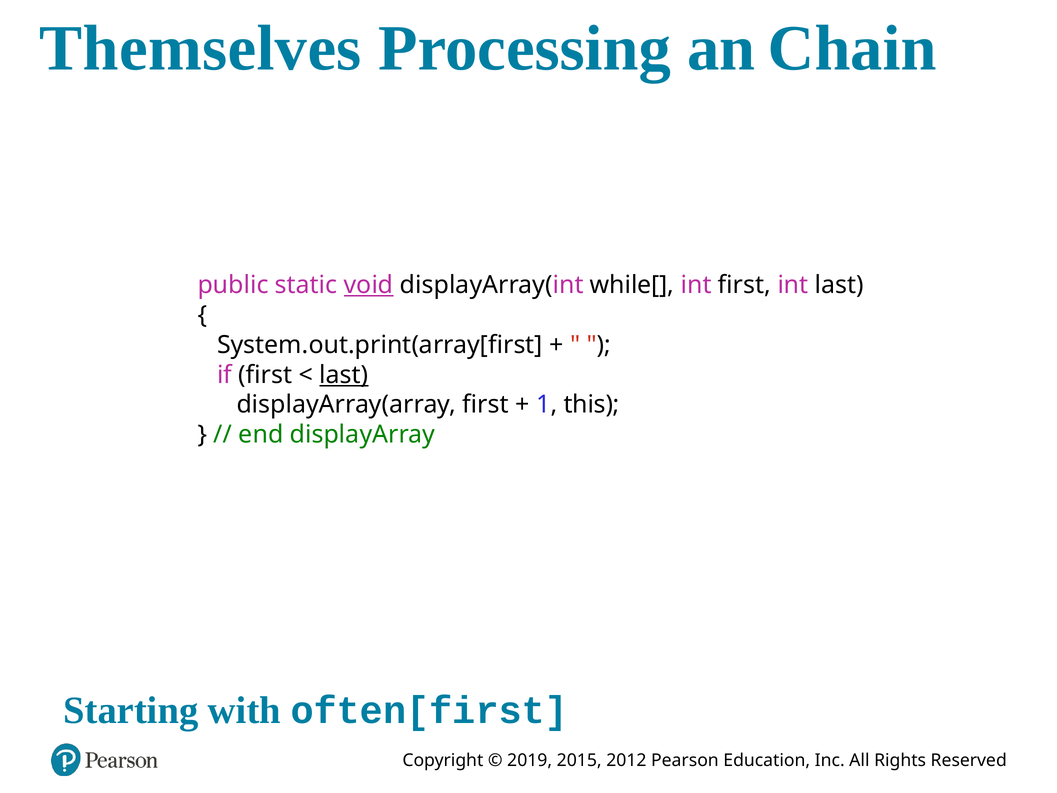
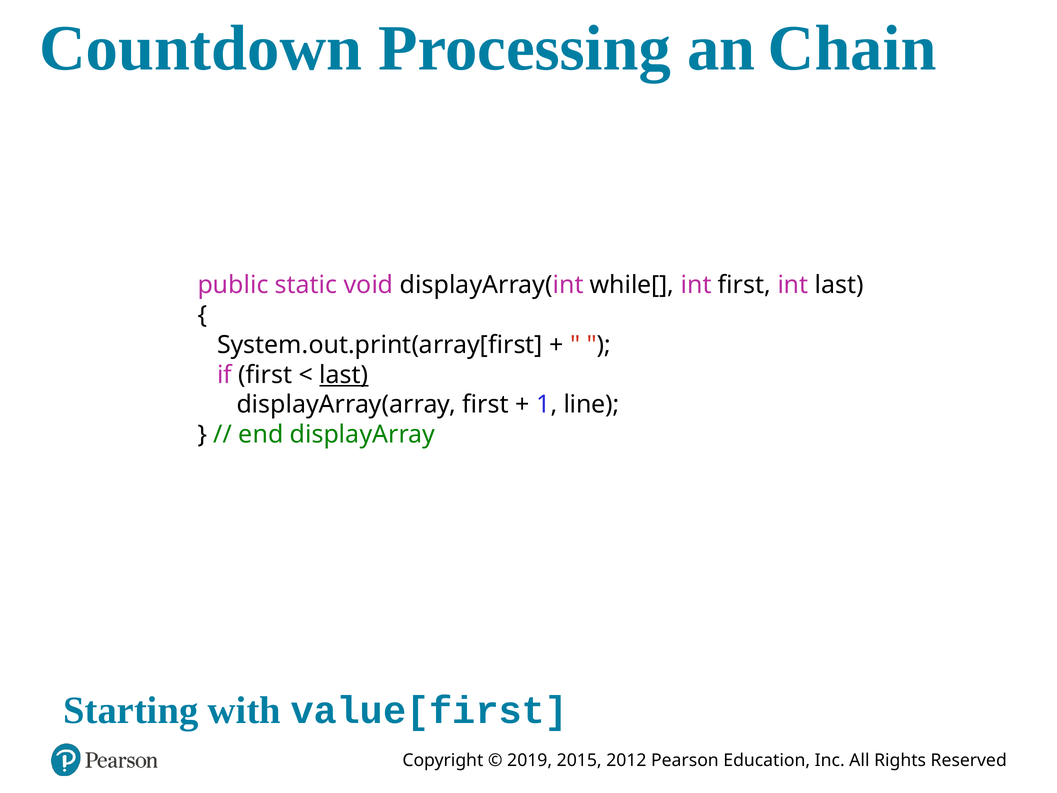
Themselves: Themselves -> Countdown
void underline: present -> none
this: this -> line
often[first: often[first -> value[first
